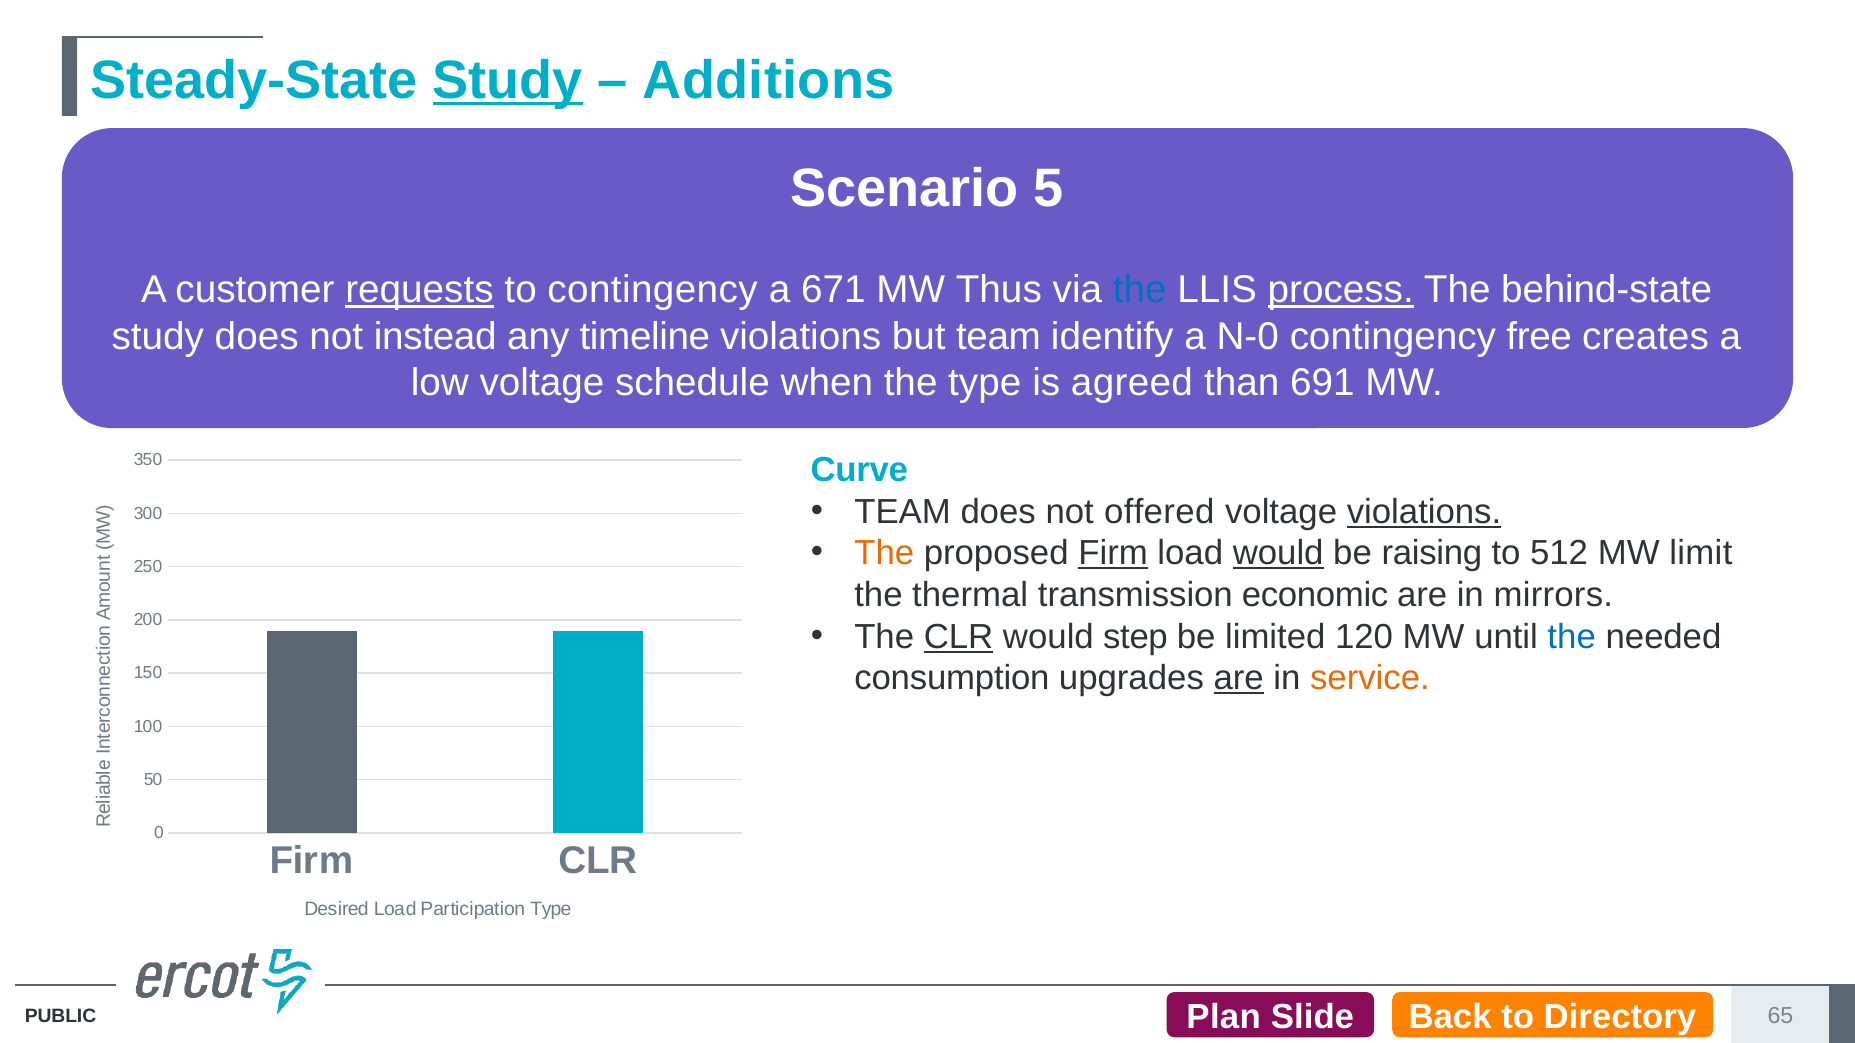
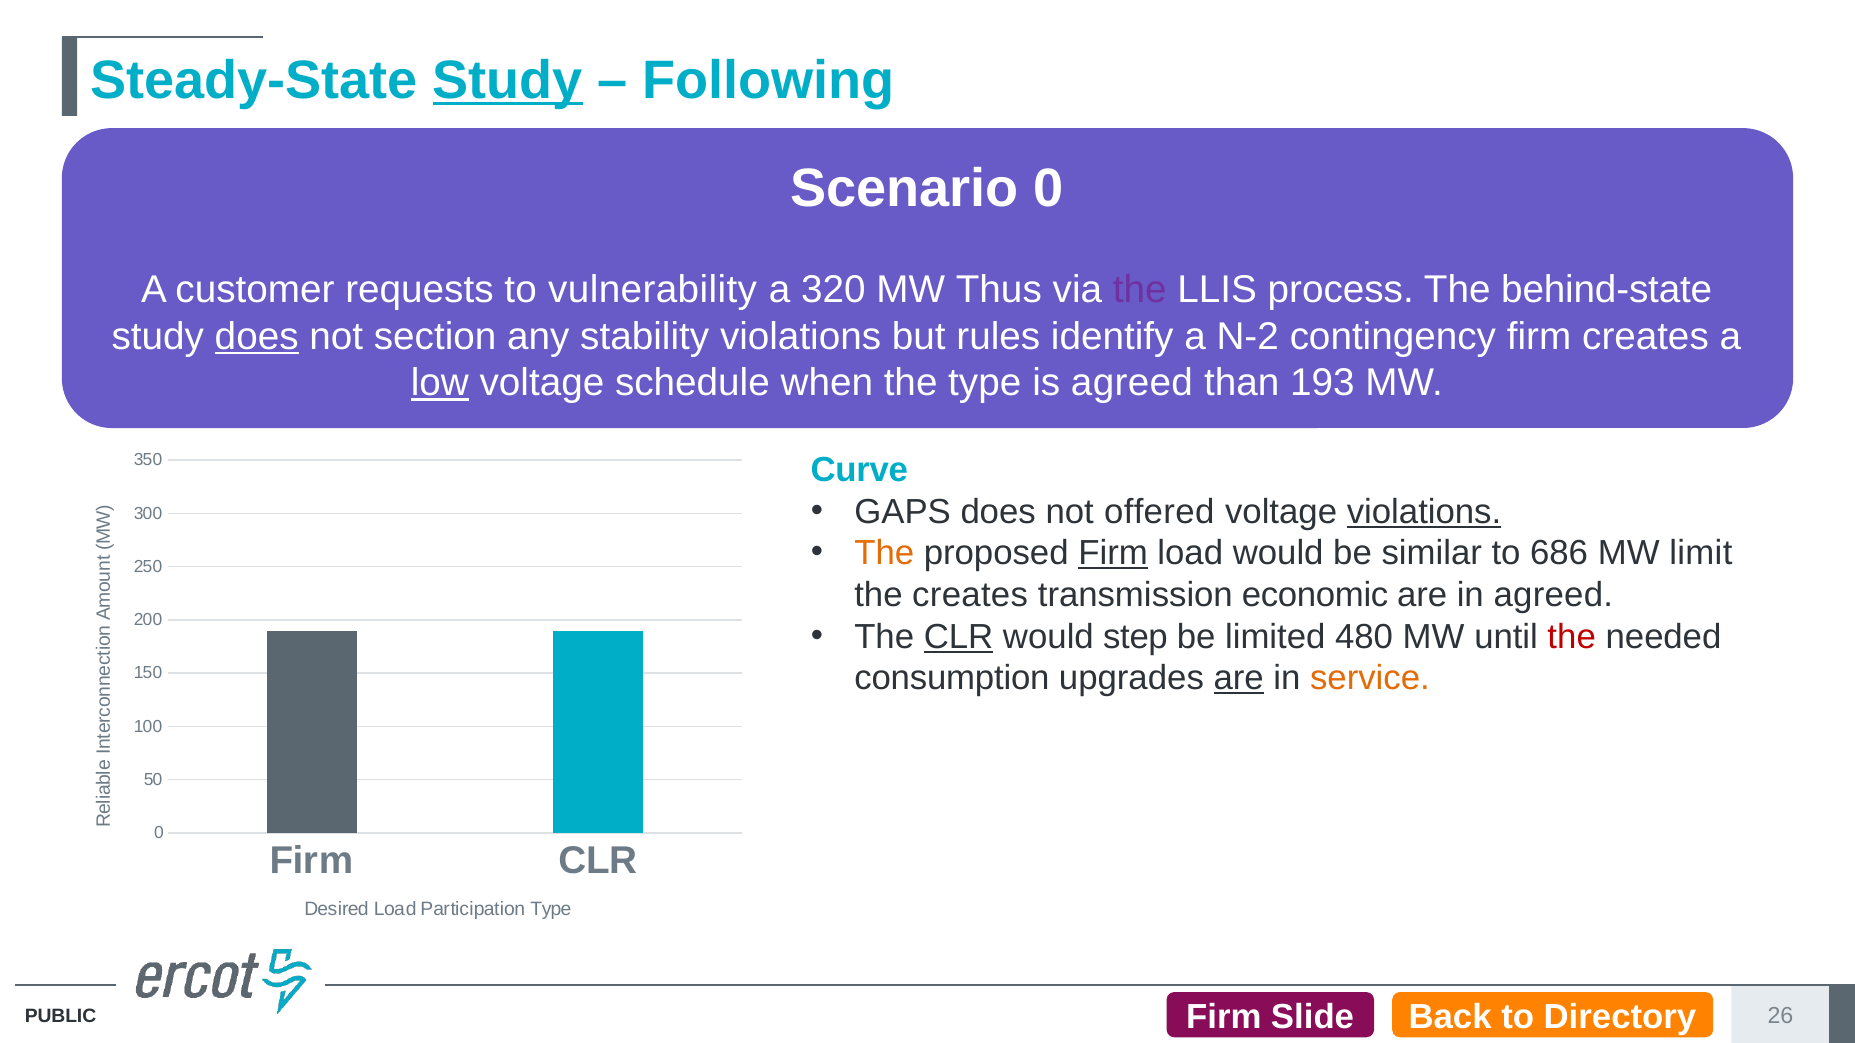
Additions: Additions -> Following
Scenario 5: 5 -> 0
requests underline: present -> none
to contingency: contingency -> vulnerability
671: 671 -> 320
the at (1140, 290) colour: blue -> purple
process underline: present -> none
does at (257, 337) underline: none -> present
instead: instead -> section
timeline: timeline -> stability
but team: team -> rules
N-0: N-0 -> N-2
contingency free: free -> firm
low underline: none -> present
691: 691 -> 193
TEAM at (903, 512): TEAM -> GAPS
would at (1278, 554) underline: present -> none
raising: raising -> similar
512: 512 -> 686
the thermal: thermal -> creates
in mirrors: mirrors -> agreed
120: 120 -> 480
the at (1572, 637) colour: blue -> red
Plan at (1224, 1017): Plan -> Firm
65: 65 -> 26
